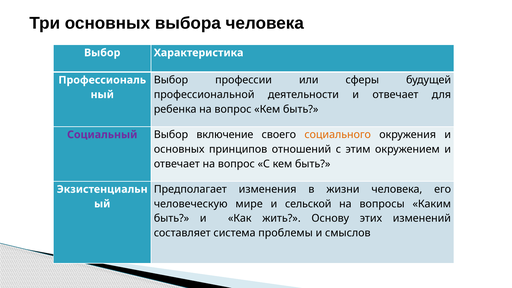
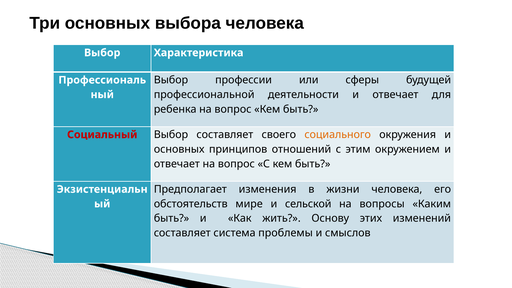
Социальный colour: purple -> red
Выбор включение: включение -> составляет
человеческую: человеческую -> обстоятельств
